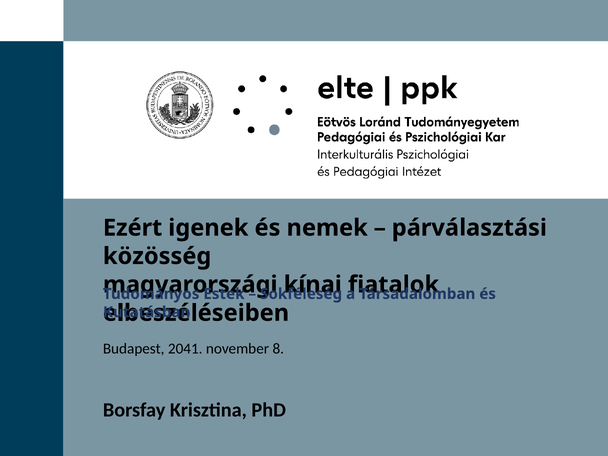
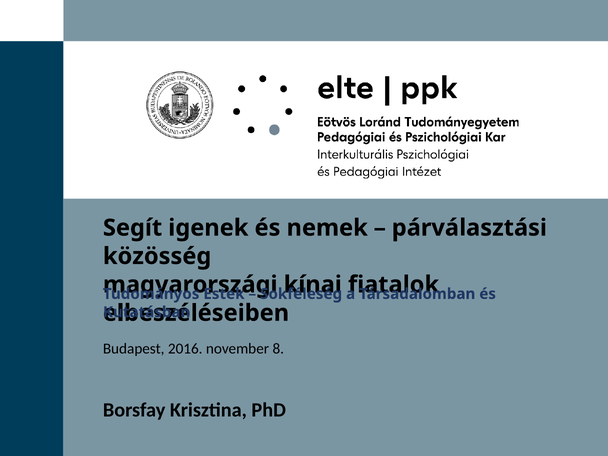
Ezért: Ezért -> Segít
2041: 2041 -> 2016
